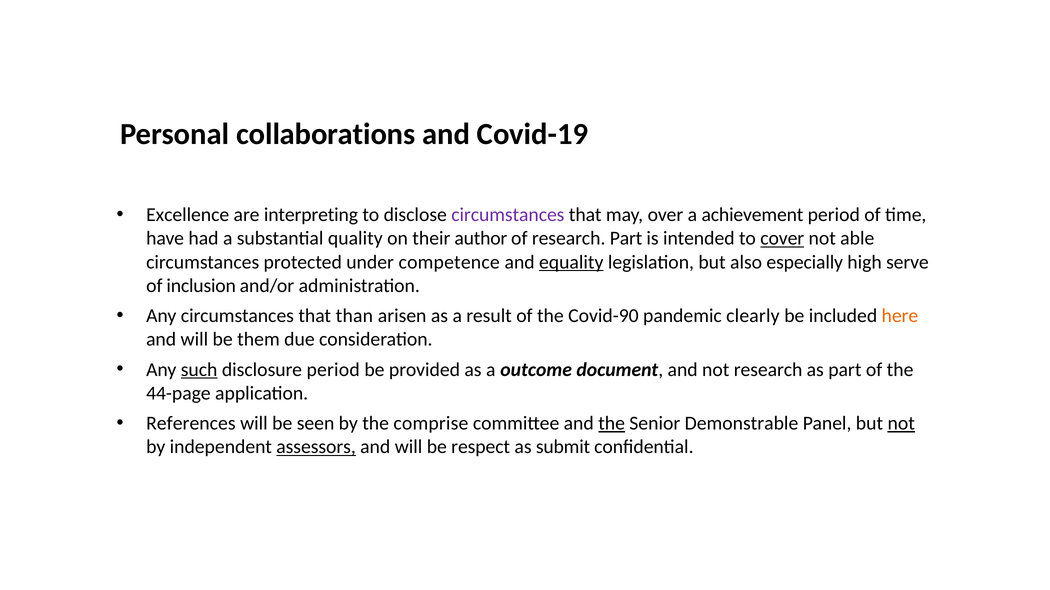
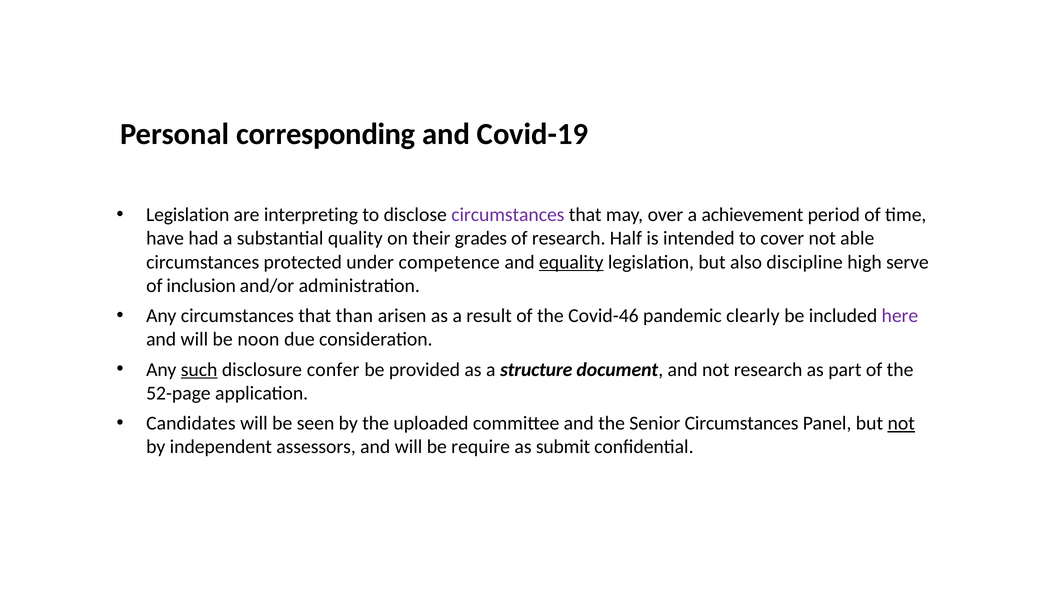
collaborations: collaborations -> corresponding
Excellence at (188, 215): Excellence -> Legislation
author: author -> grades
research Part: Part -> Half
cover underline: present -> none
especially: especially -> discipline
Covid-90: Covid-90 -> Covid-46
here colour: orange -> purple
them: them -> noon
disclosure period: period -> confer
outcome: outcome -> structure
44-page: 44-page -> 52-page
References: References -> Candidates
comprise: comprise -> uploaded
the at (612, 424) underline: present -> none
Senior Demonstrable: Demonstrable -> Circumstances
assessors underline: present -> none
respect: respect -> require
